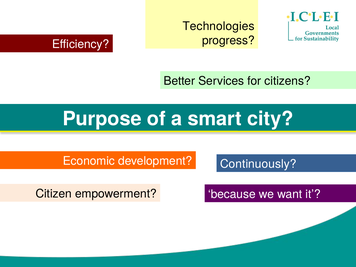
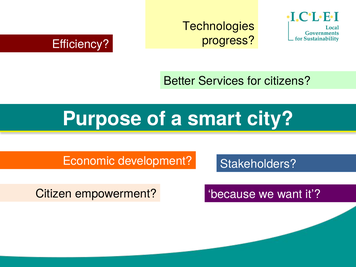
Continuously: Continuously -> Stakeholders
